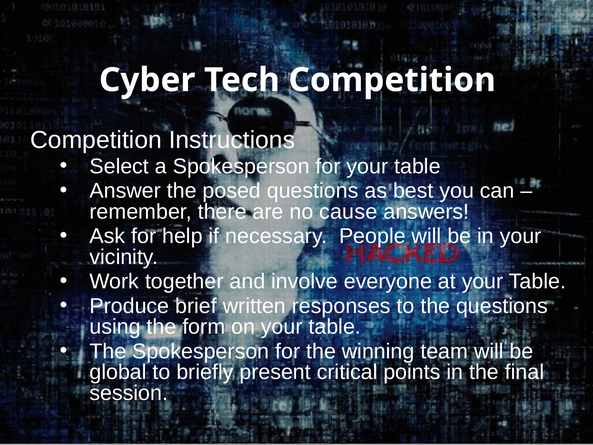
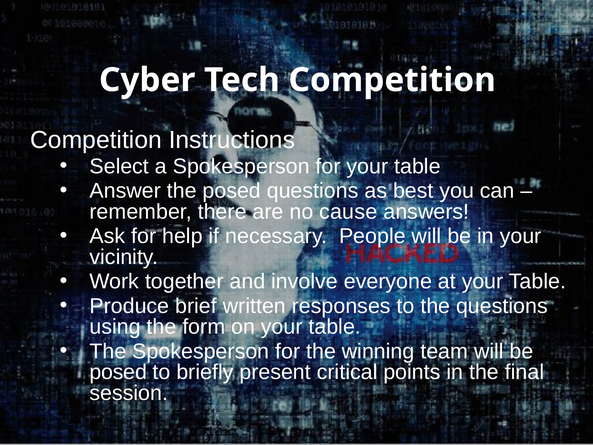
global at (118, 372): global -> posed
